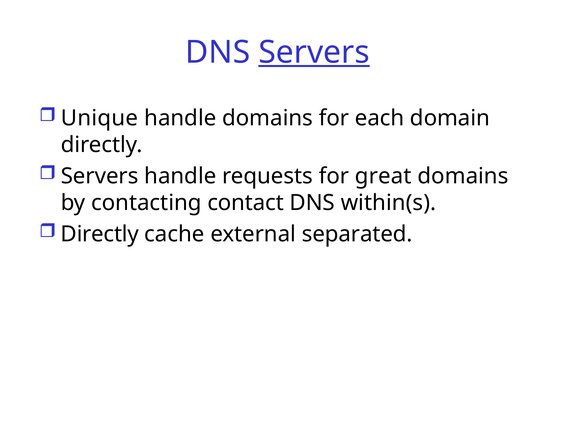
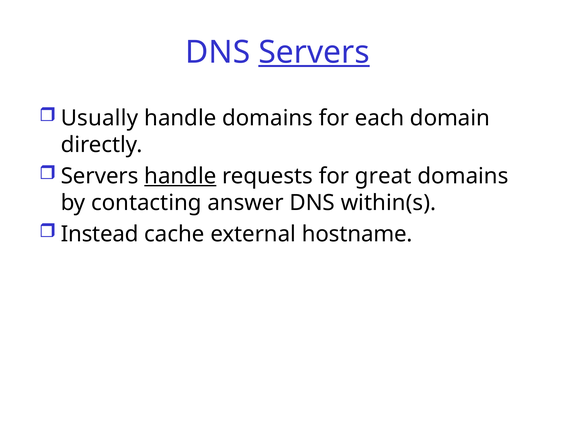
Unique: Unique -> Usually
handle at (180, 176) underline: none -> present
contact: contact -> answer
Directly at (100, 234): Directly -> Instead
separated: separated -> hostname
